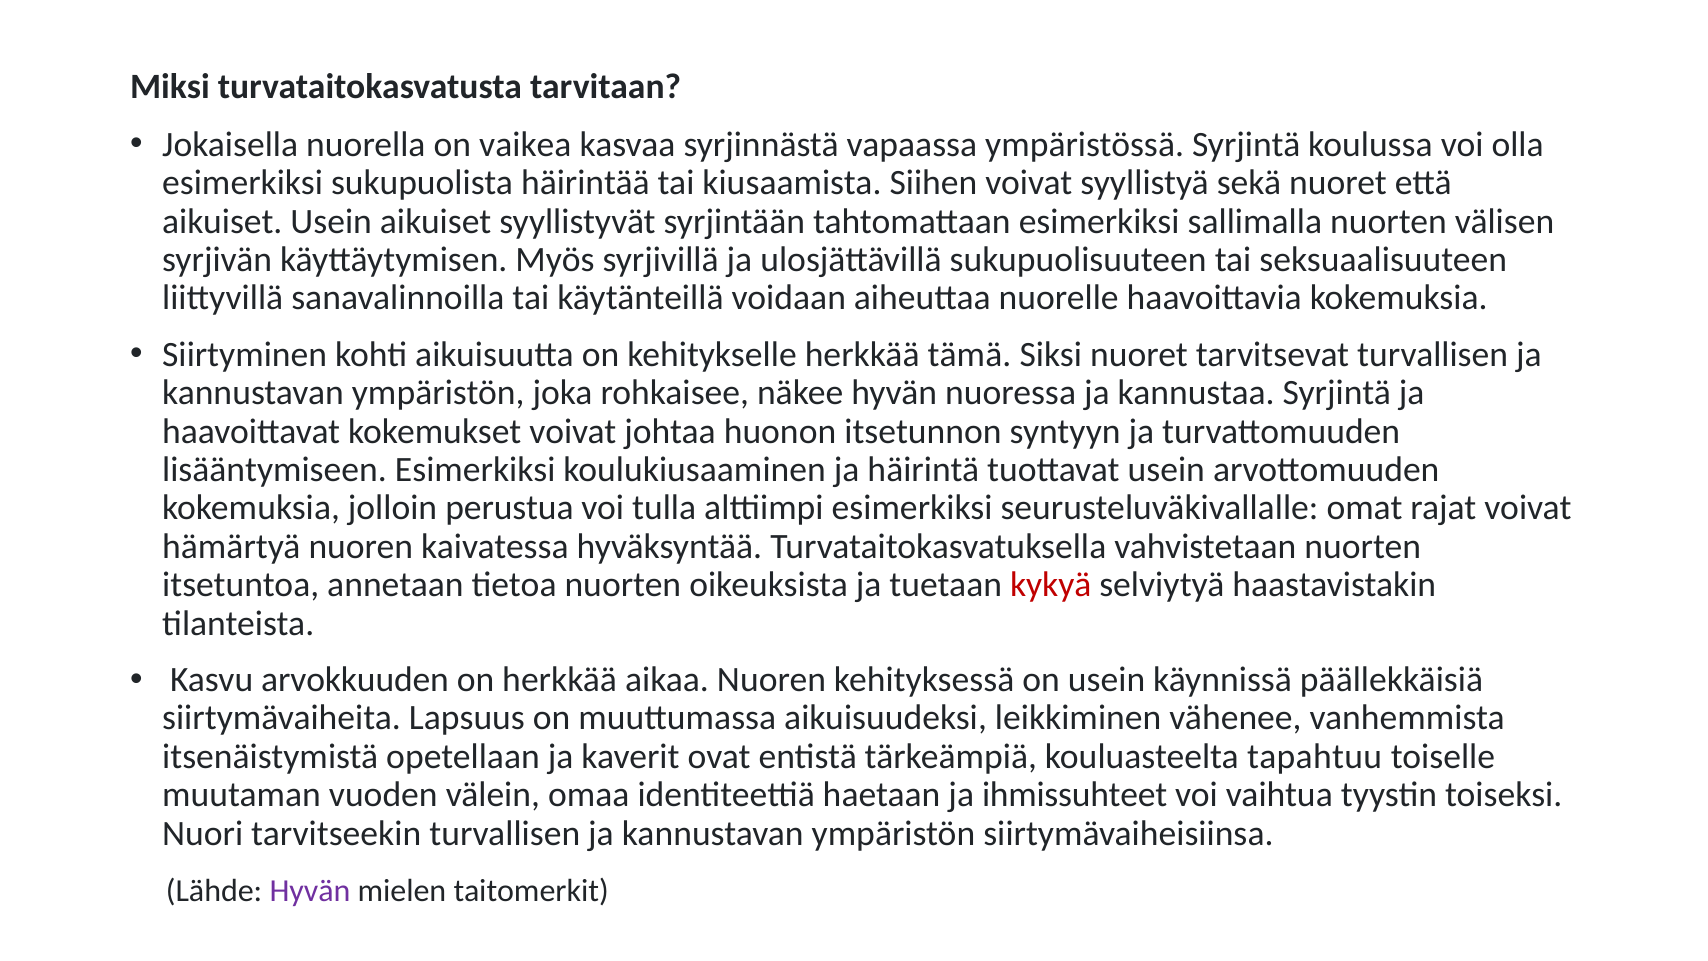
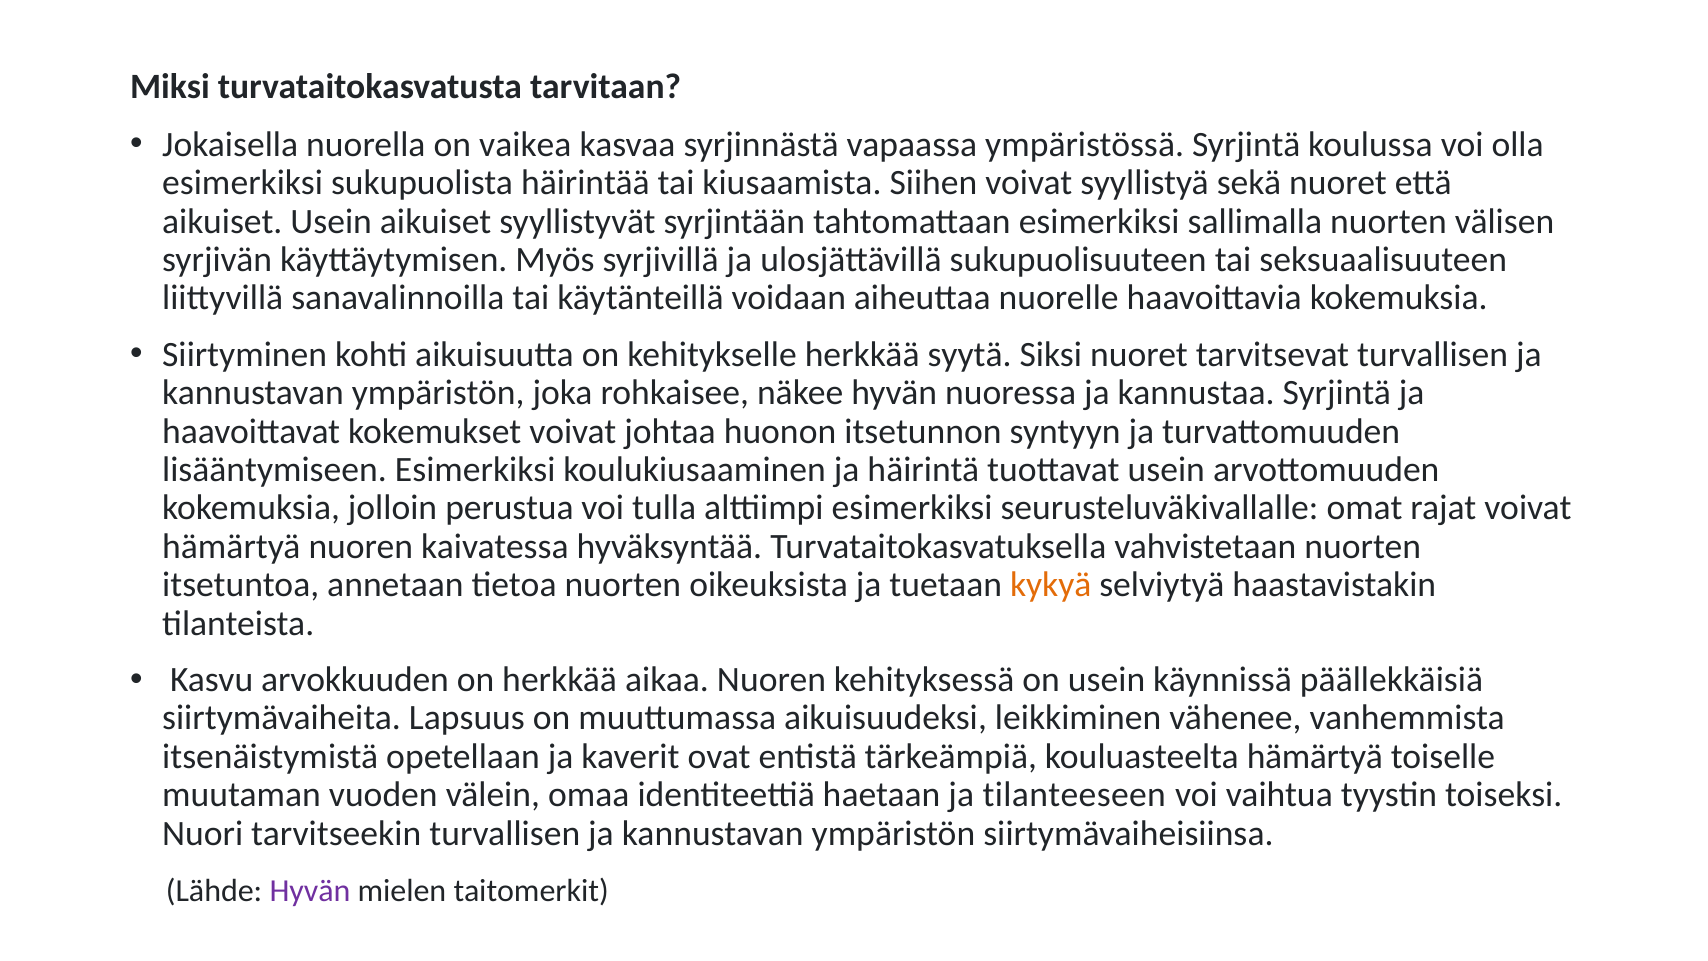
tämä: tämä -> syytä
kykyä colour: red -> orange
kouluasteelta tapahtuu: tapahtuu -> hämärtyä
ihmissuhteet: ihmissuhteet -> tilanteeseen
